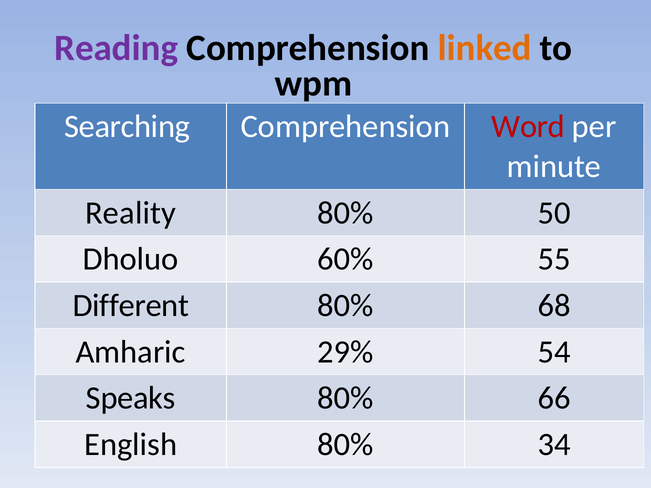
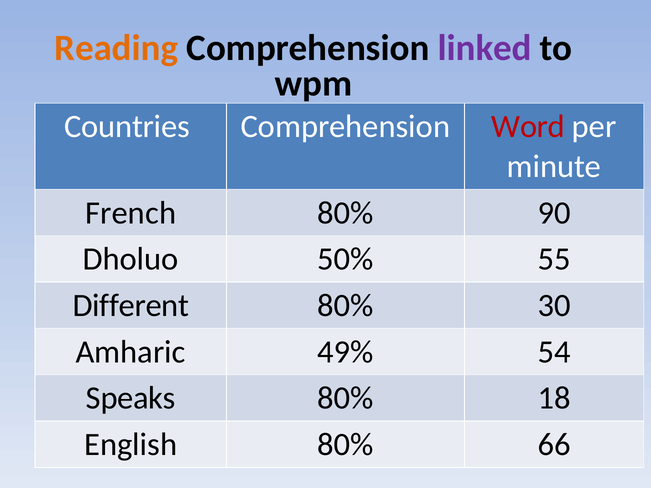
Reading colour: purple -> orange
linked colour: orange -> purple
Searching: Searching -> Countries
Reality: Reality -> French
50: 50 -> 90
60%: 60% -> 50%
68: 68 -> 30
29%: 29% -> 49%
66: 66 -> 18
34: 34 -> 66
